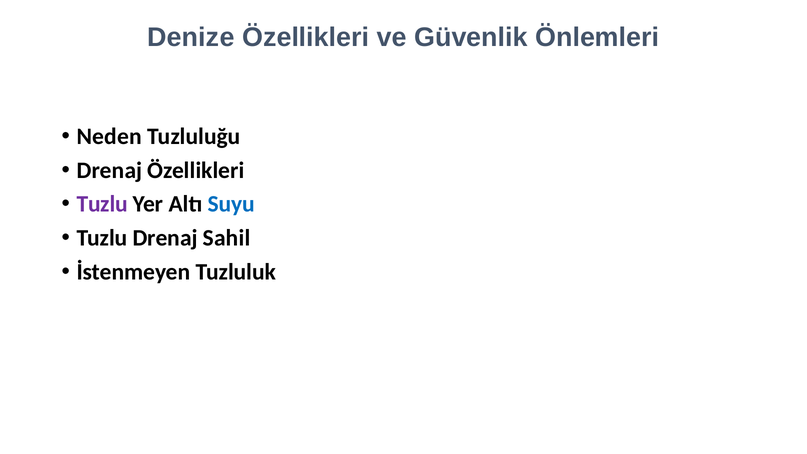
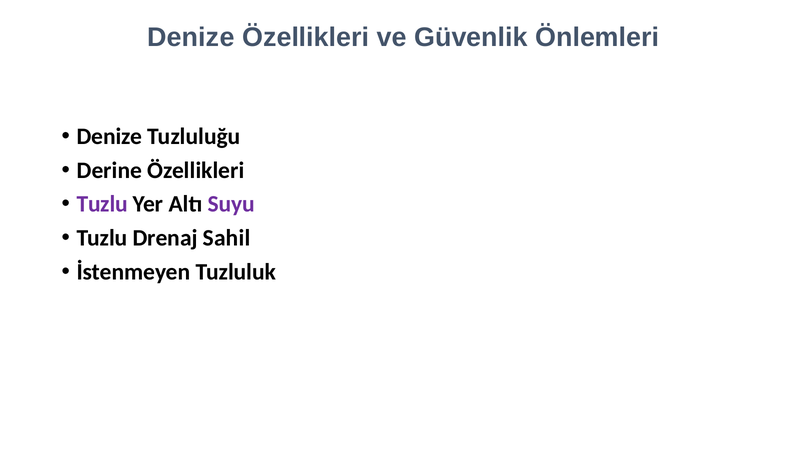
Neden at (109, 136): Neden -> Denize
Drenaj at (109, 170): Drenaj -> Derine
Suyu colour: blue -> purple
